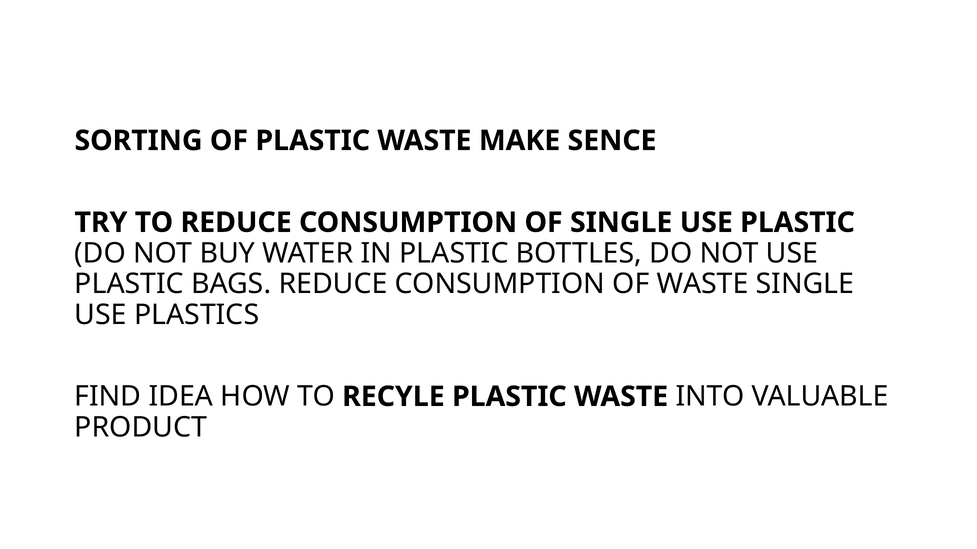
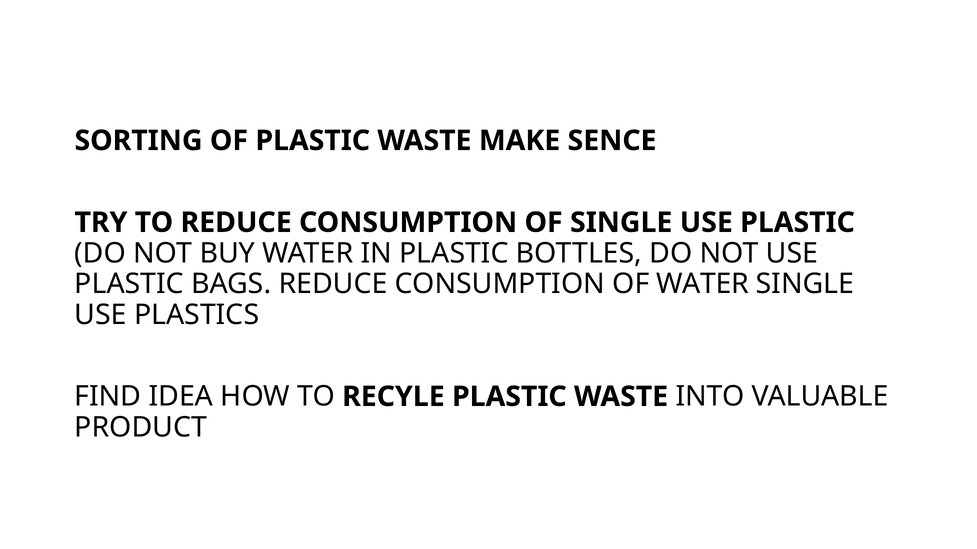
OF WASTE: WASTE -> WATER
